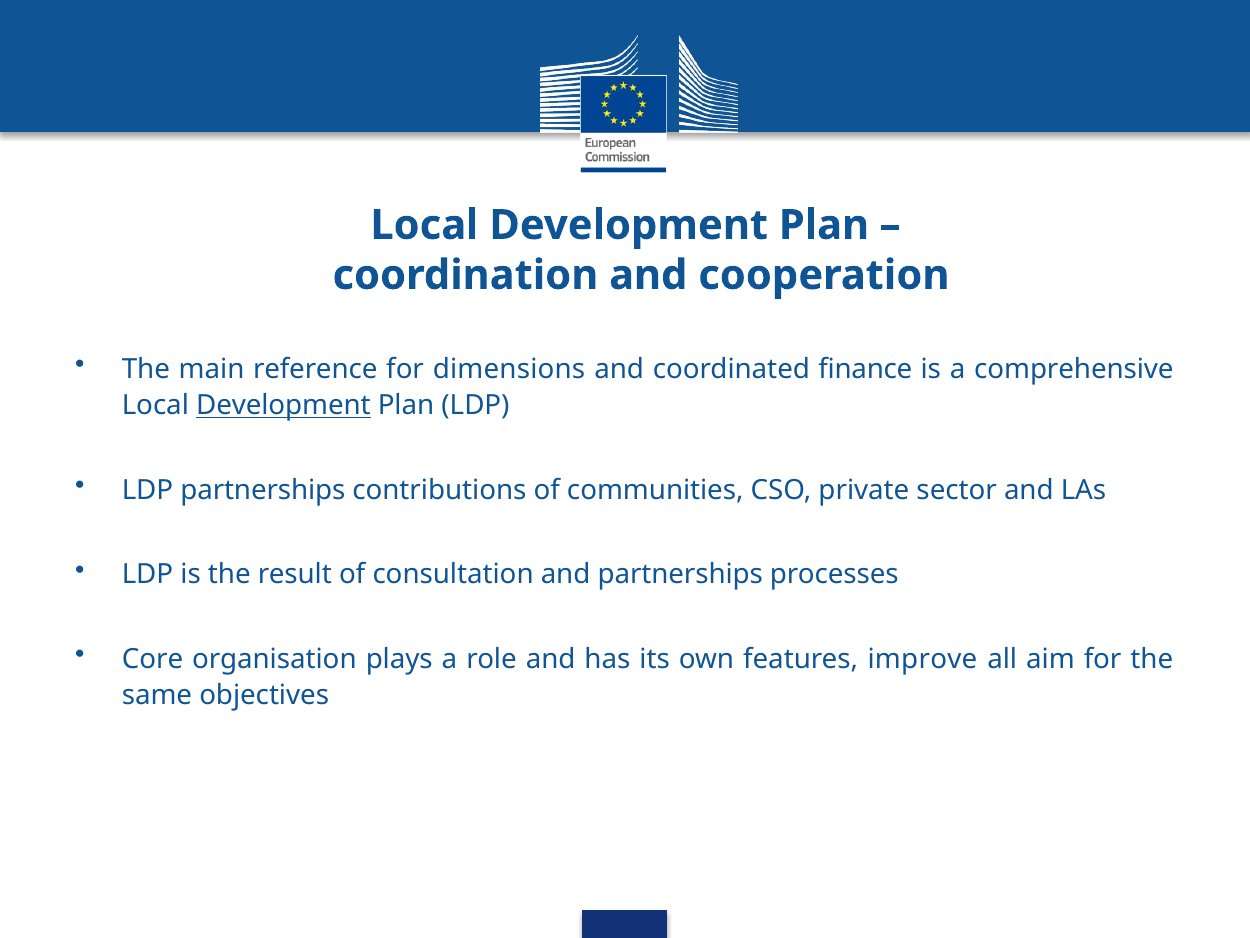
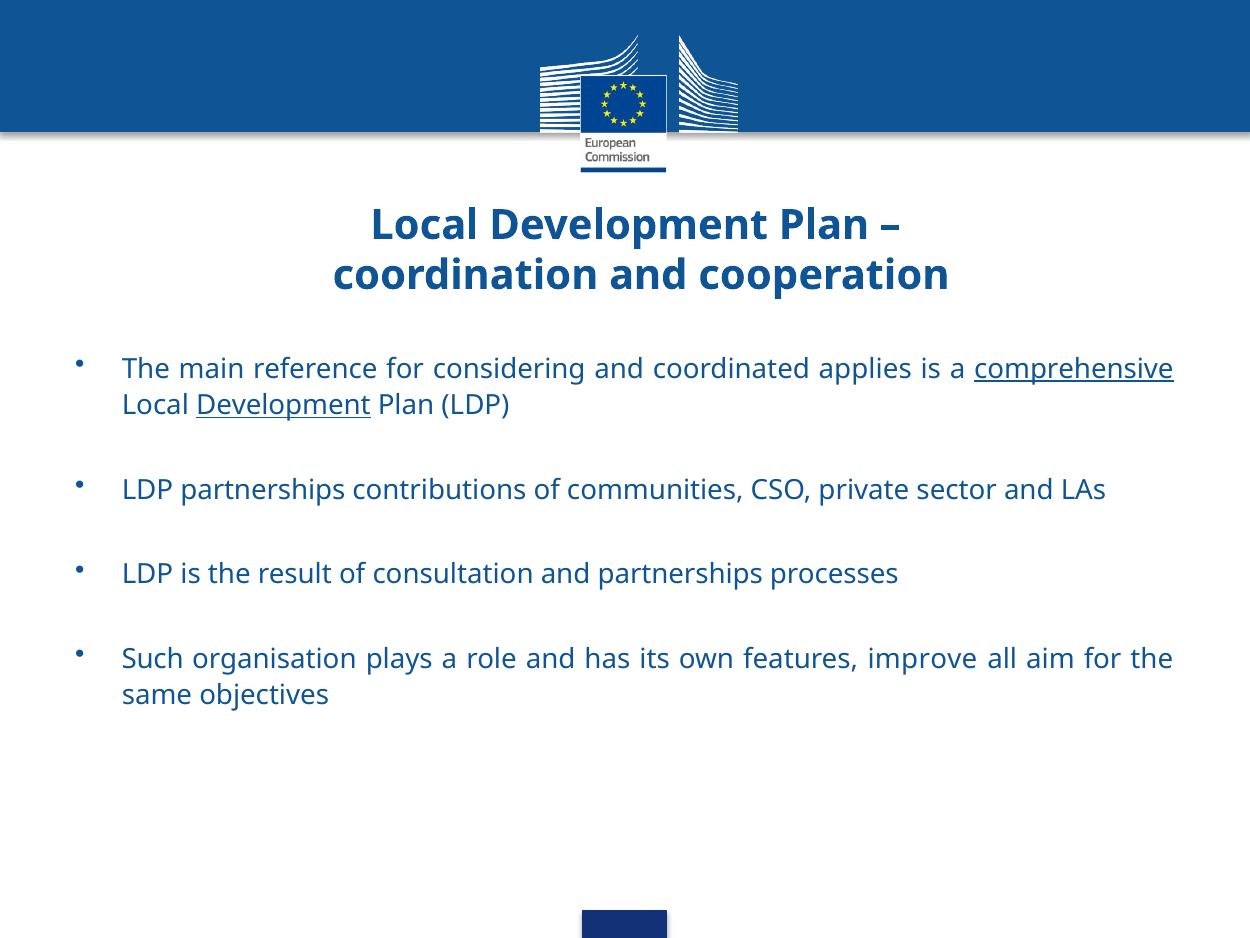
dimensions: dimensions -> considering
finance: finance -> applies
comprehensive underline: none -> present
Core: Core -> Such
